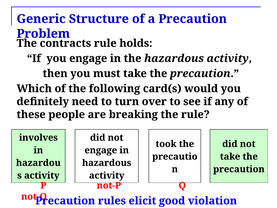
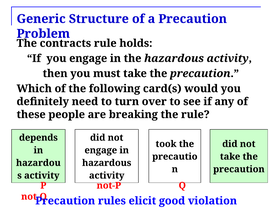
involves: involves -> depends
